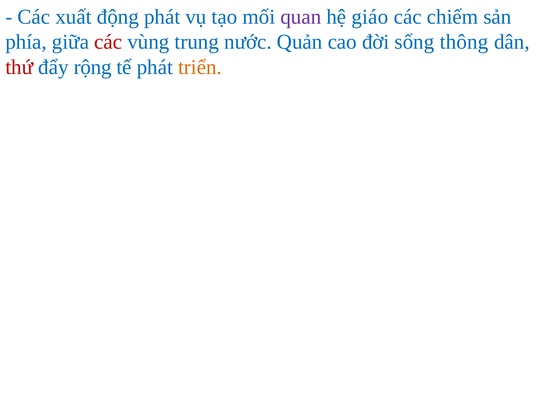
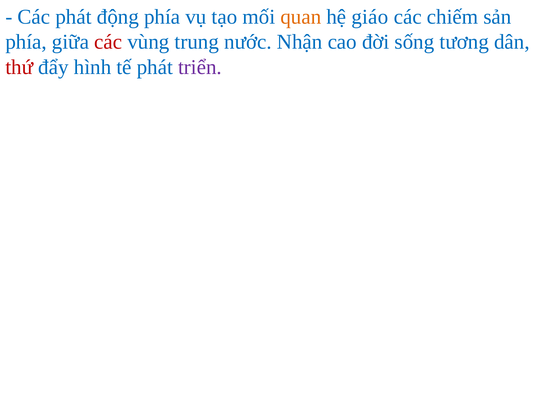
Các xuất: xuất -> phát
động phát: phát -> phía
quan colour: purple -> orange
Quản: Quản -> Nhận
thông: thông -> tương
rộng: rộng -> hình
triển colour: orange -> purple
